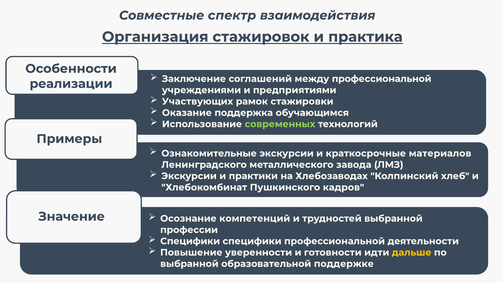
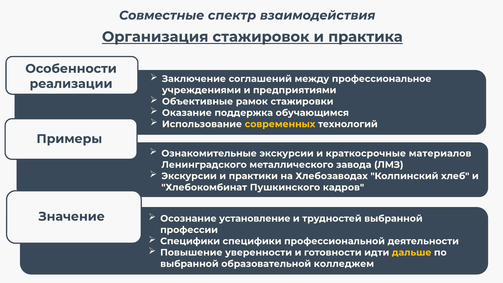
между профессиональной: профессиональной -> профессиональное
Участвующих: Участвующих -> Объективные
современных colour: light green -> yellow
компетенций: компетенций -> установление
поддержке: поддержке -> колледжем
